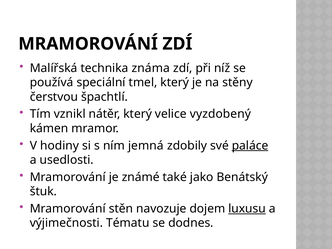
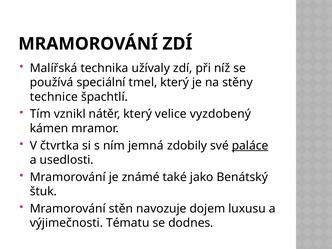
známa: známa -> užívaly
čerstvou: čerstvou -> technice
hodiny: hodiny -> čtvrtka
luxusu underline: present -> none
